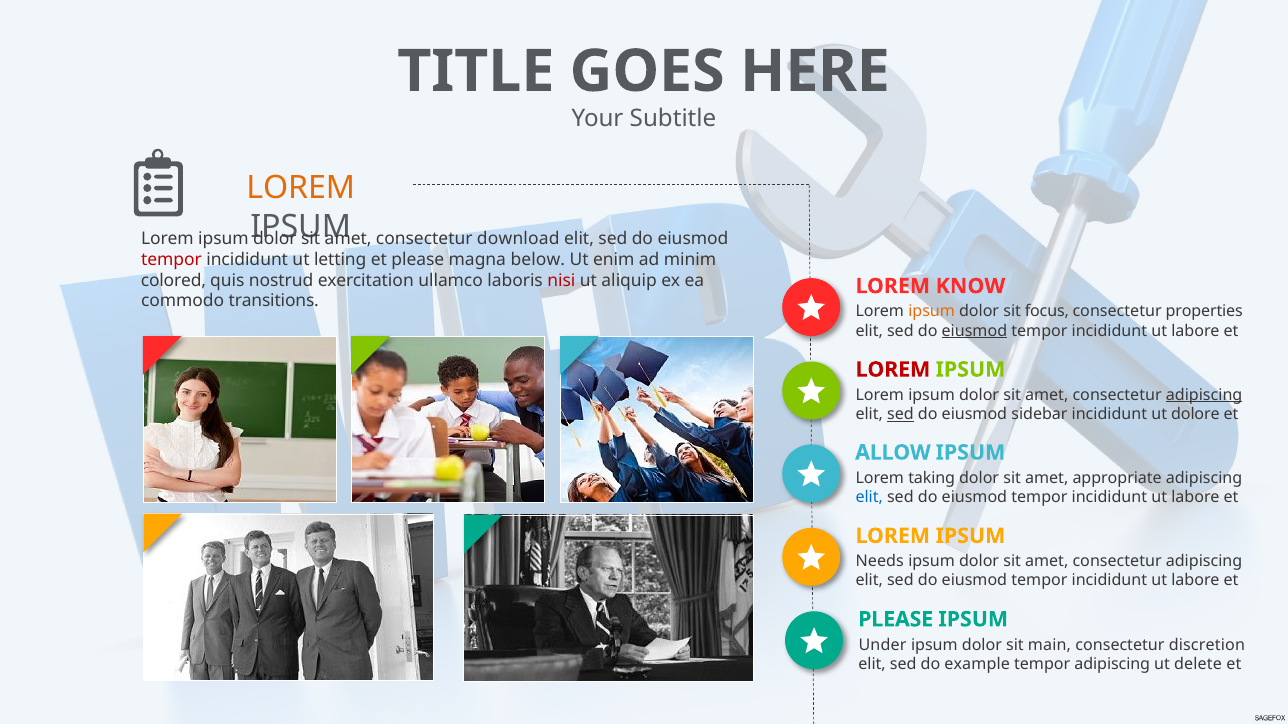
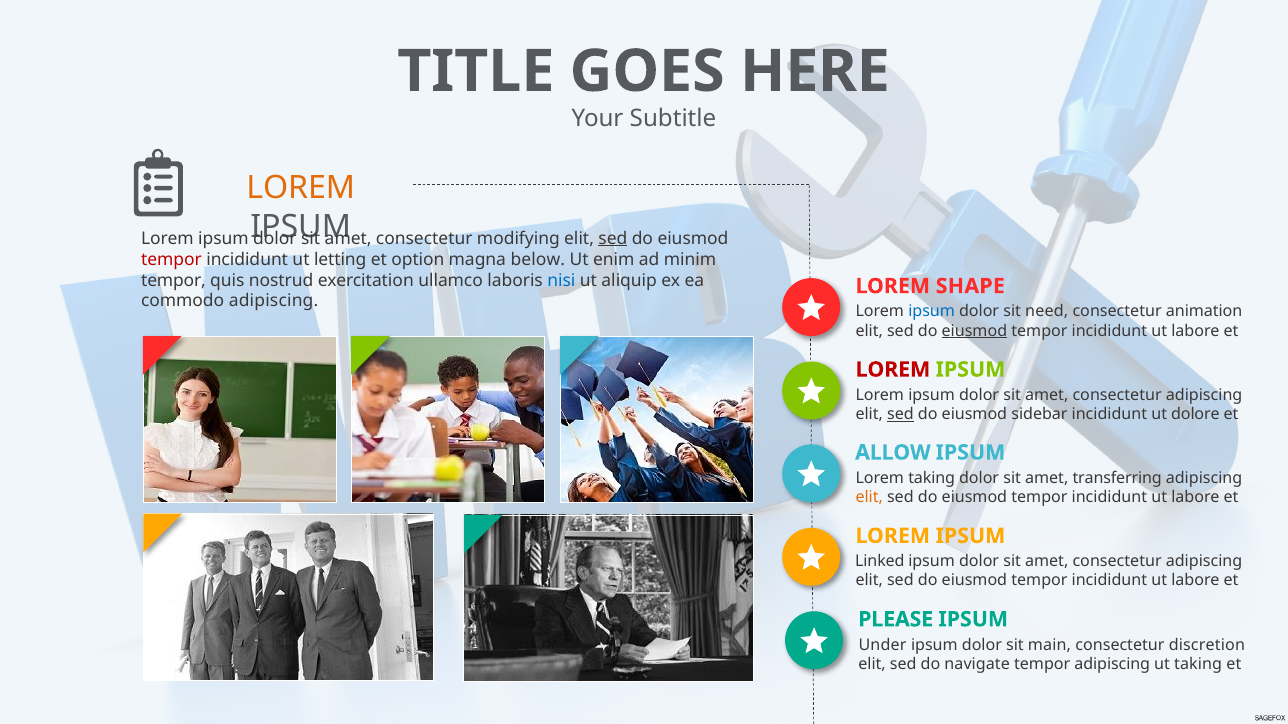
download: download -> modifying
sed at (613, 239) underline: none -> present
please at (418, 260): please -> option
colored at (173, 280): colored -> tempor
nisi colour: red -> blue
KNOW: KNOW -> SHAPE
commodo transitions: transitions -> adipiscing
ipsum at (932, 312) colour: orange -> blue
focus: focus -> need
properties: properties -> animation
adipiscing at (1204, 395) underline: present -> none
appropriate: appropriate -> transferring
elit at (869, 498) colour: blue -> orange
Needs: Needs -> Linked
example: example -> navigate
ut delete: delete -> taking
